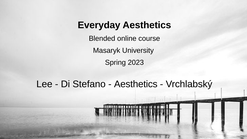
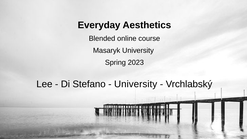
Aesthetics at (136, 84): Aesthetics -> University
